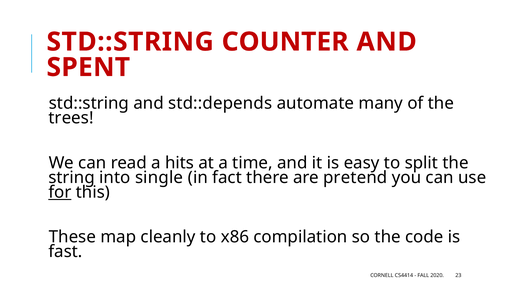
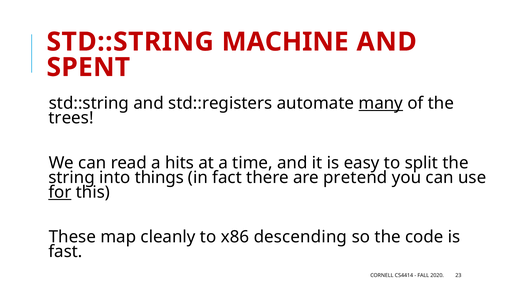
COUNTER: COUNTER -> MACHINE
std::depends: std::depends -> std::registers
many underline: none -> present
single: single -> things
compilation: compilation -> descending
